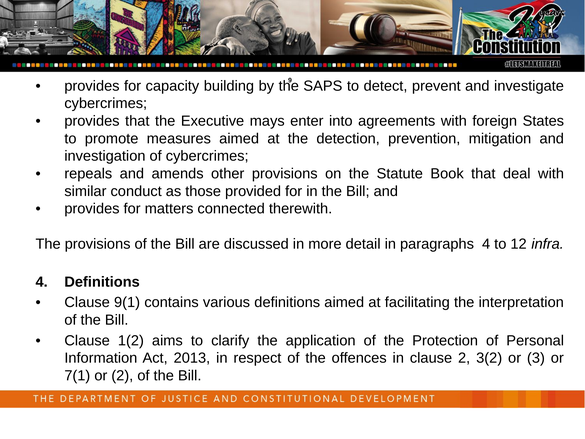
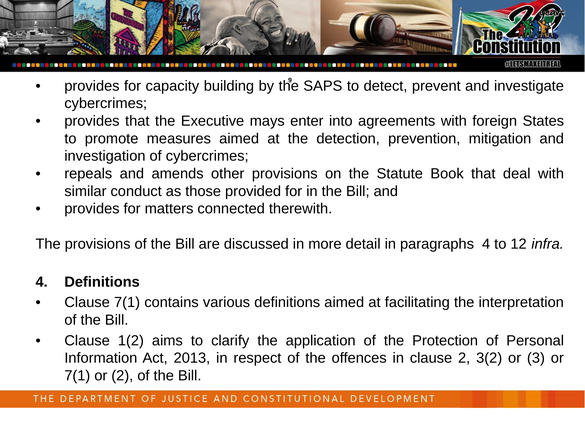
Clause 9(1: 9(1 -> 7(1
